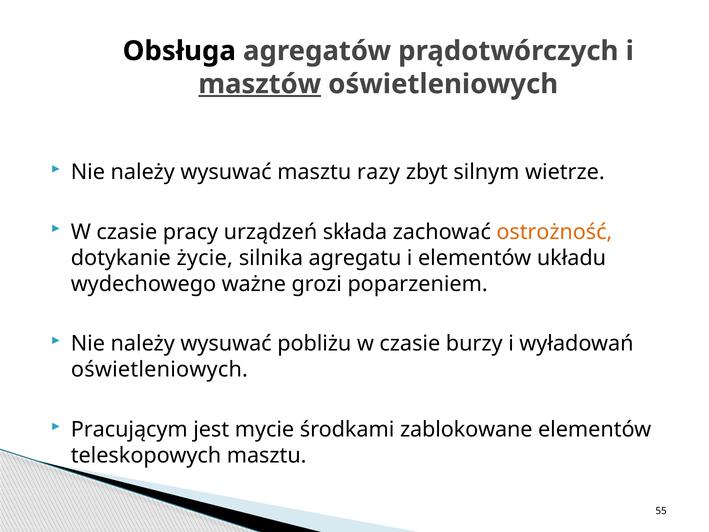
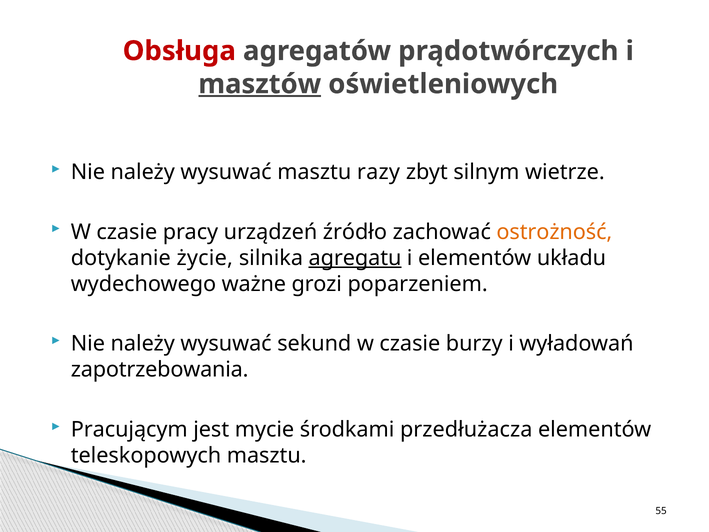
Obsługa colour: black -> red
składa: składa -> źródło
agregatu underline: none -> present
pobliżu: pobliżu -> sekund
oświetleniowych at (159, 370): oświetleniowych -> zapotrzebowania
zablokowane: zablokowane -> przedłużacza
